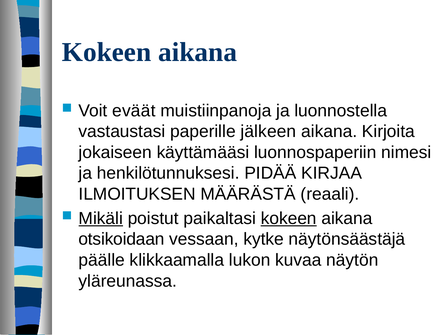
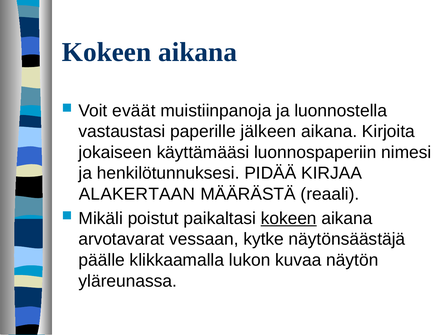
ILMOITUKSEN: ILMOITUKSEN -> ALAKERTAAN
Mikäli underline: present -> none
otsikoidaan: otsikoidaan -> arvotavarat
